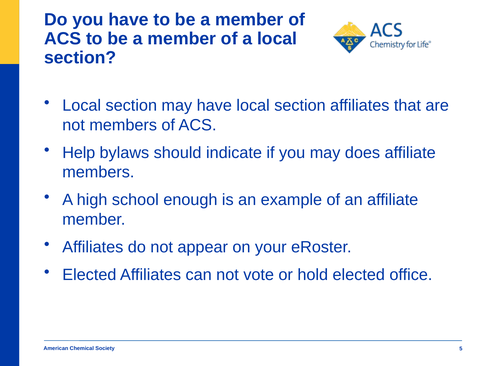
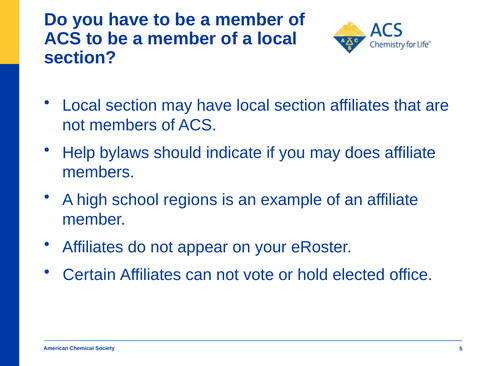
enough: enough -> regions
Elected at (89, 274): Elected -> Certain
